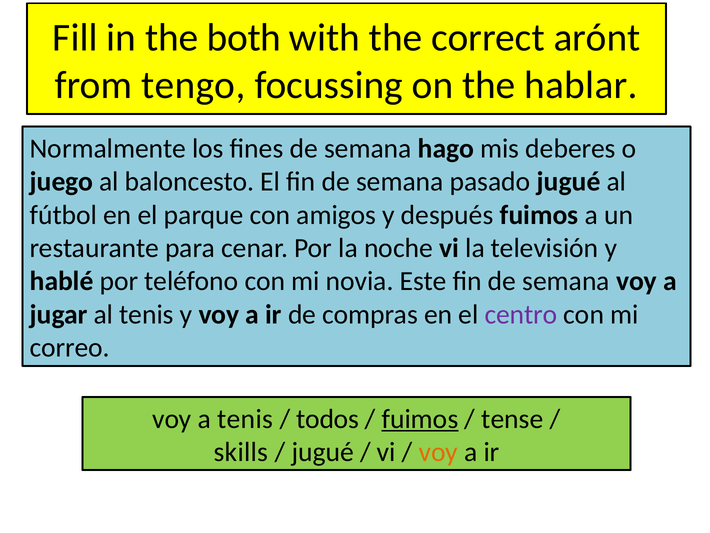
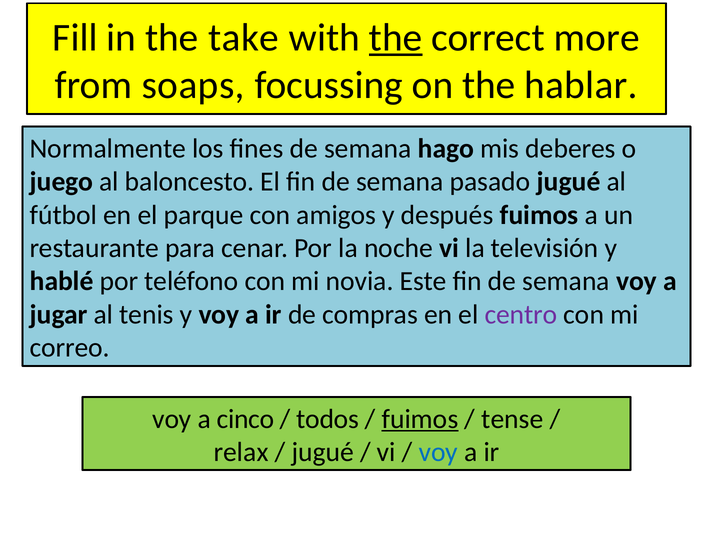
both: both -> take
the at (396, 38) underline: none -> present
arónt: arónt -> more
tengo: tengo -> soaps
a tenis: tenis -> cinco
skills: skills -> relax
voy at (438, 452) colour: orange -> blue
